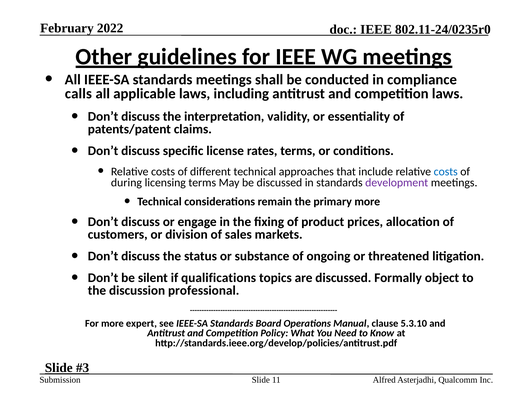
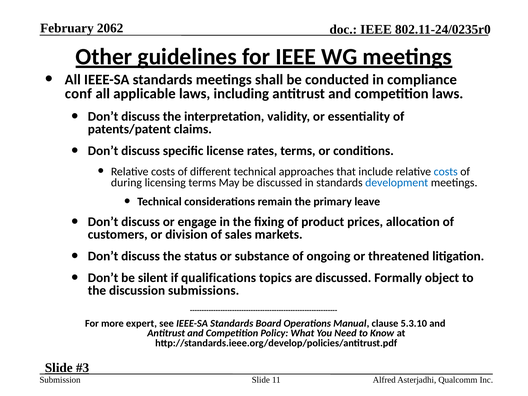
2022: 2022 -> 2062
calls: calls -> conf
development colour: purple -> blue
primary more: more -> leave
professional: professional -> submissions
